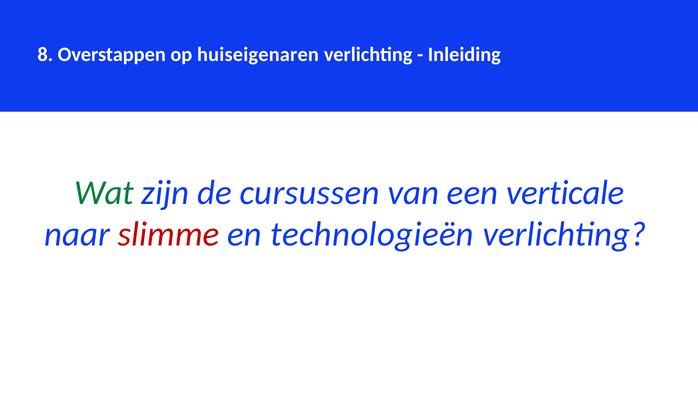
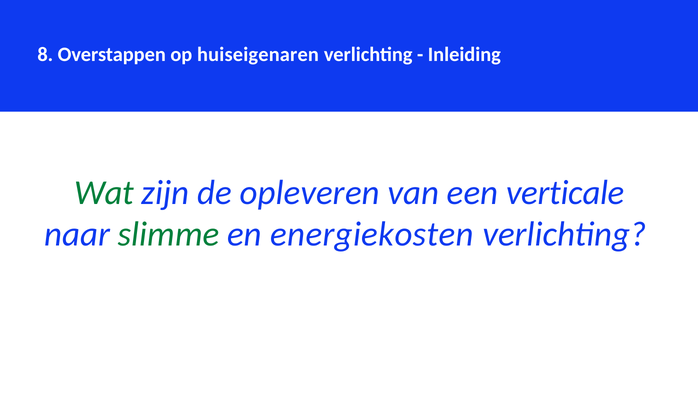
cursussen: cursussen -> opleveren
slimme colour: red -> green
technologieën: technologieën -> energiekosten
